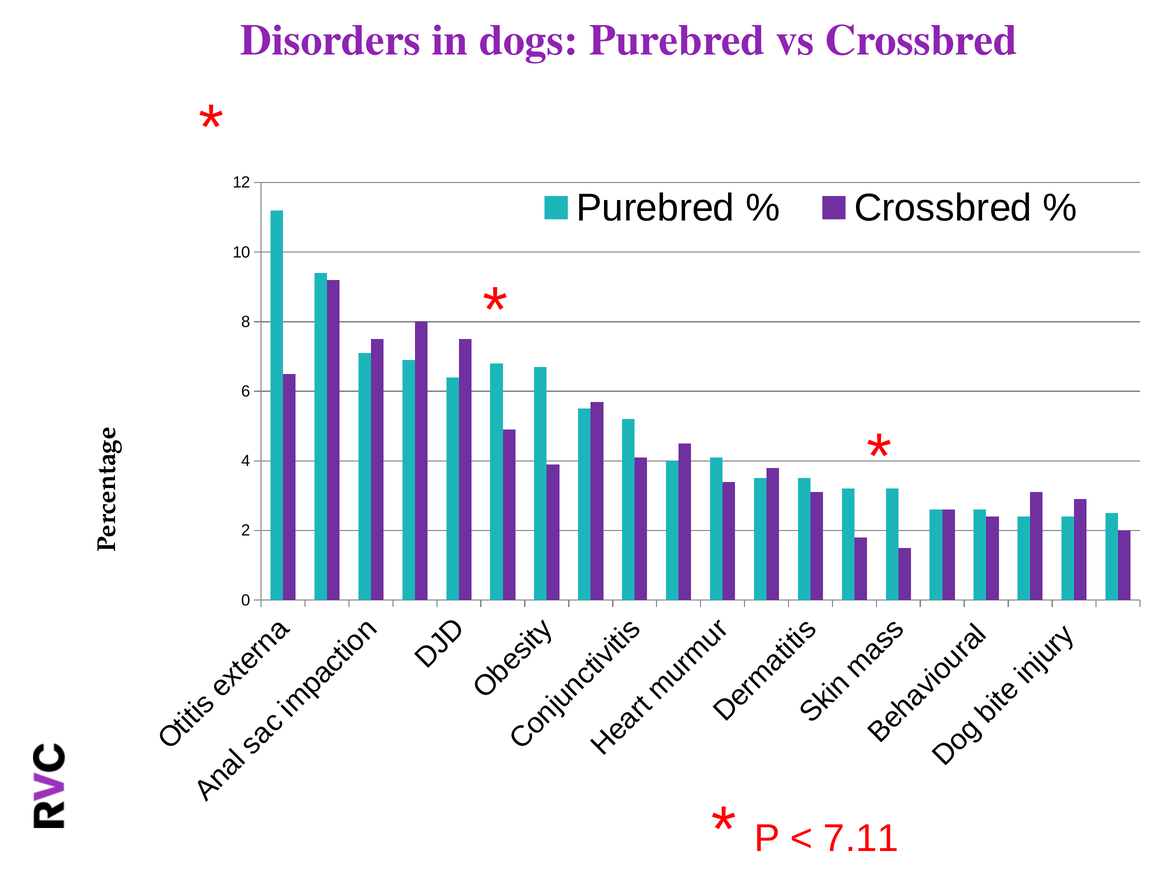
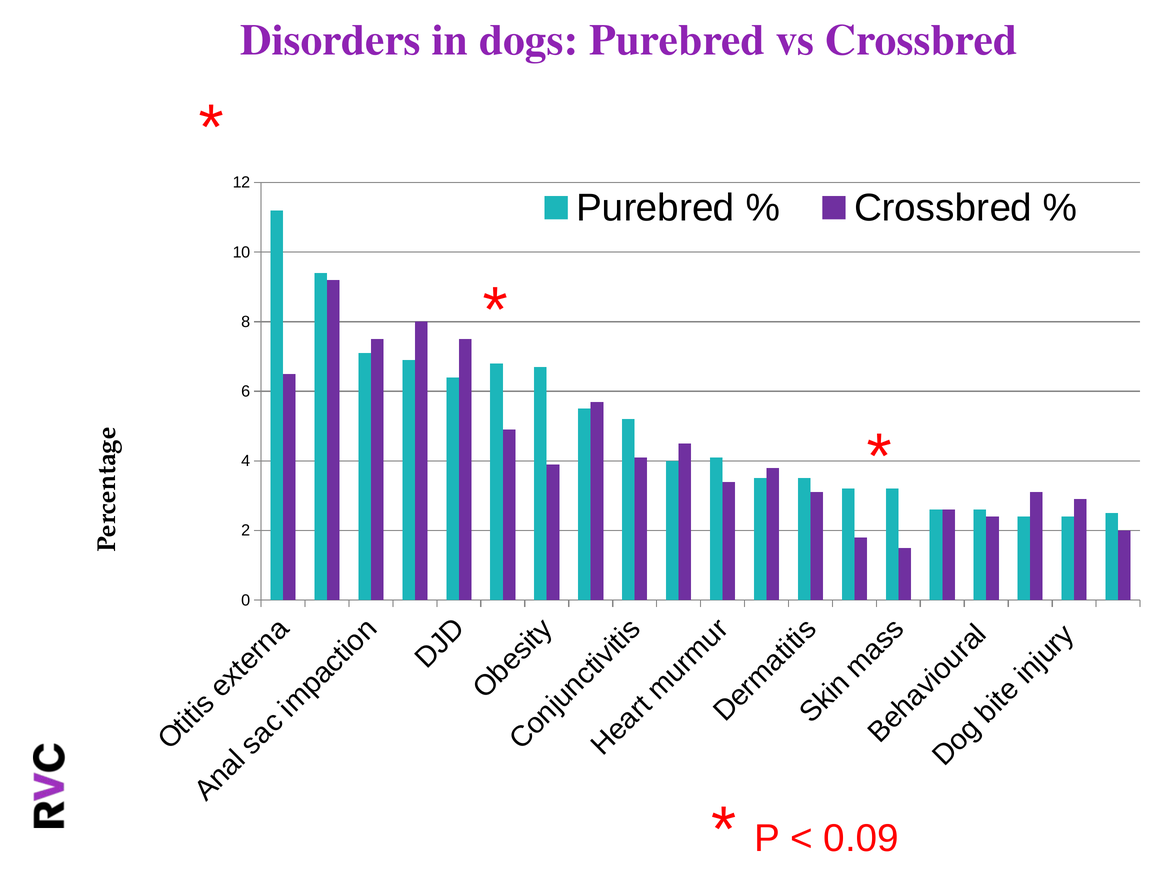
7.11: 7.11 -> 0.09
